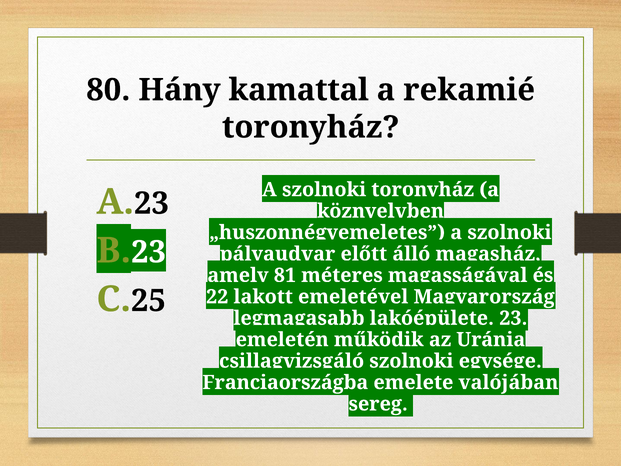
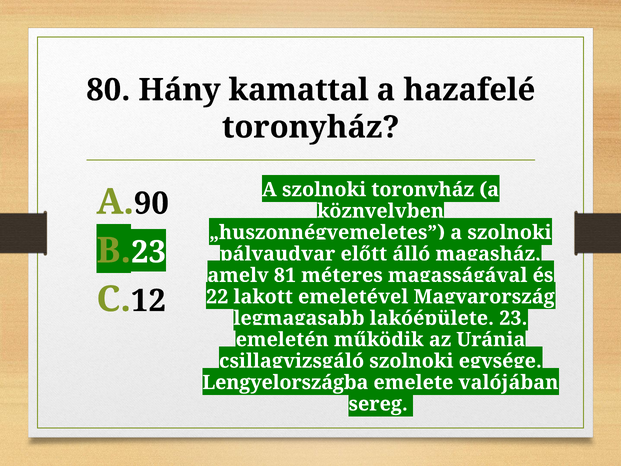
rekamié: rekamié -> hazafelé
23 at (151, 203): 23 -> 90
25: 25 -> 12
Franciaországba: Franciaországba -> Lengyelországba
